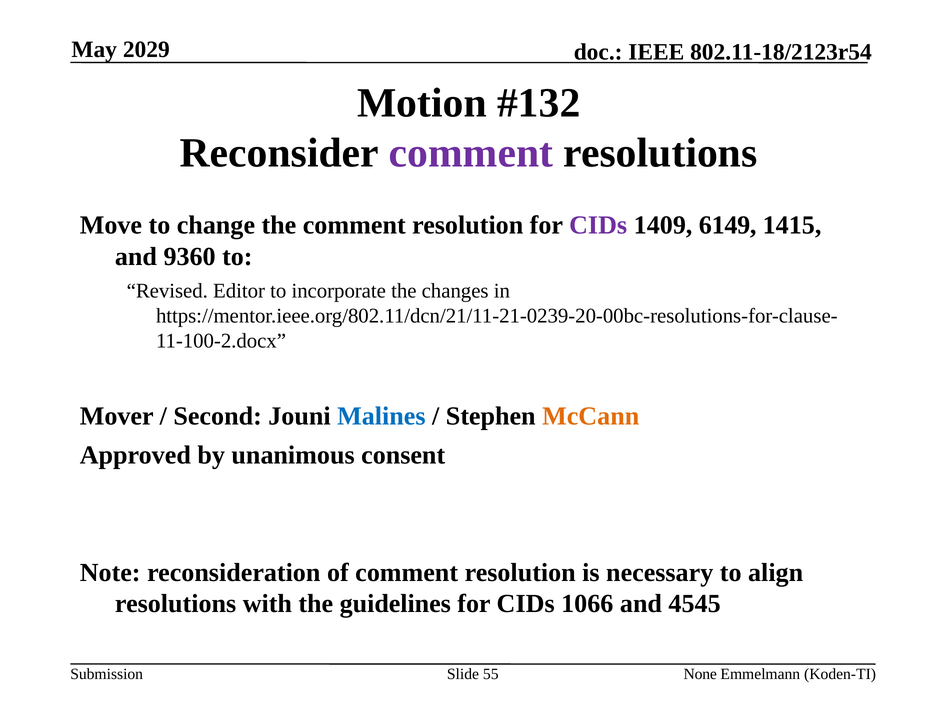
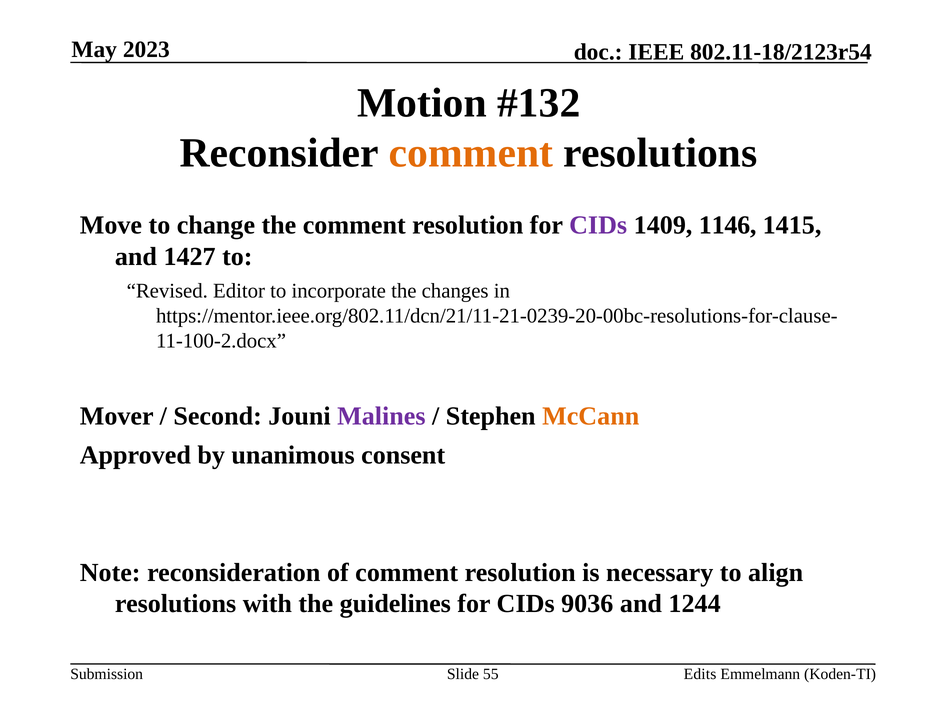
2029: 2029 -> 2023
comment at (471, 153) colour: purple -> orange
6149: 6149 -> 1146
9360: 9360 -> 1427
Malines colour: blue -> purple
1066: 1066 -> 9036
4545: 4545 -> 1244
None: None -> Edits
